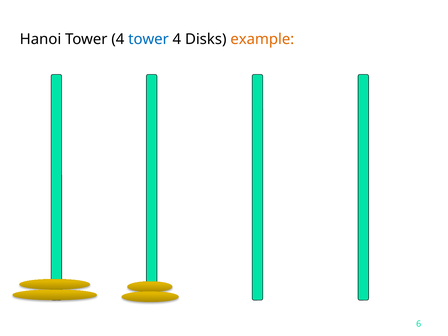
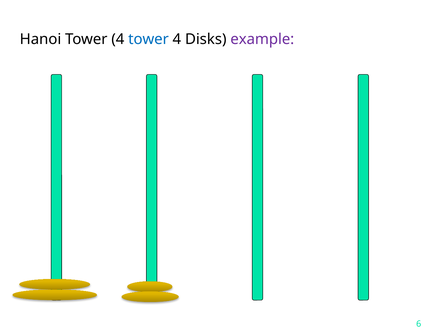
example colour: orange -> purple
